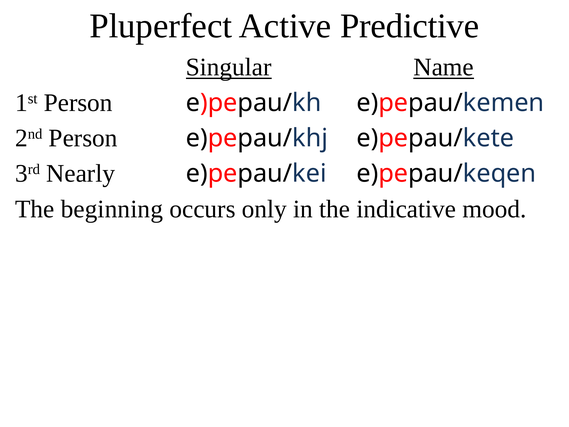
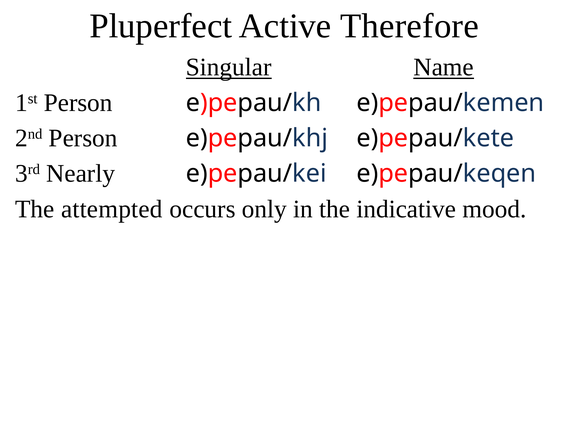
Predictive: Predictive -> Therefore
beginning: beginning -> attempted
